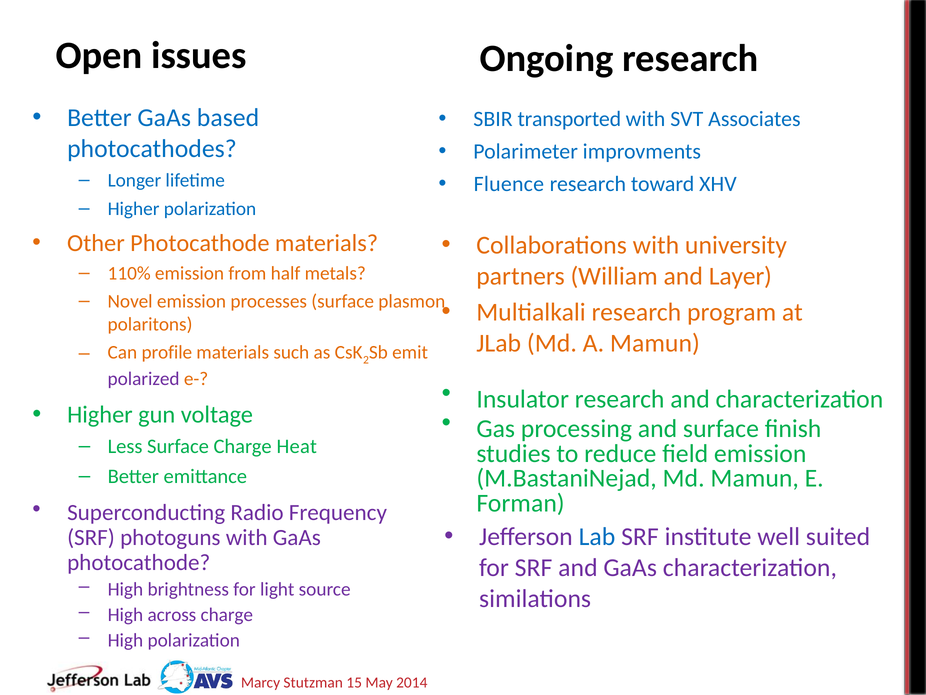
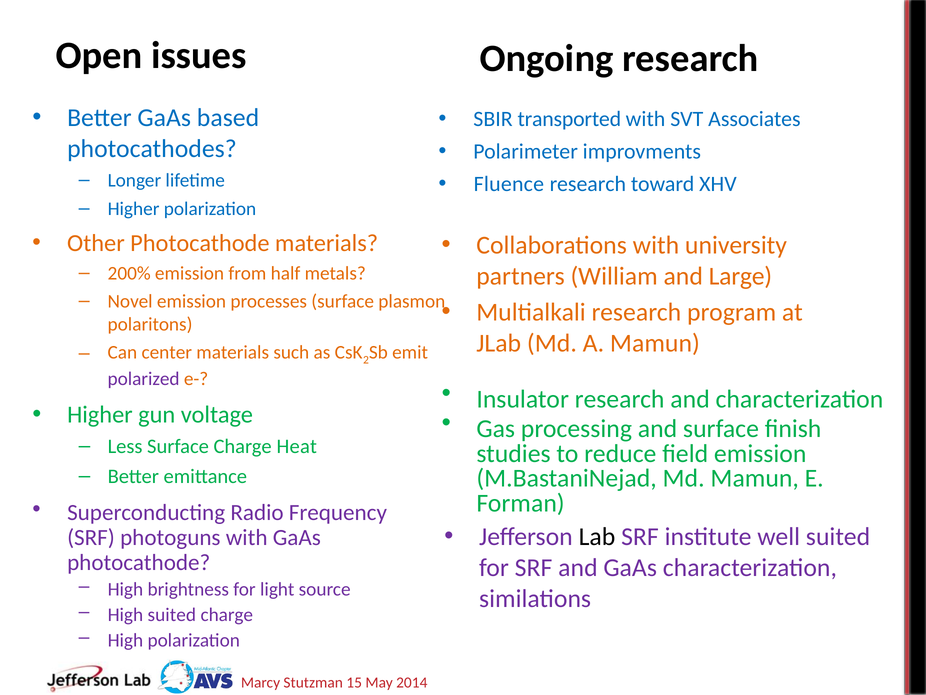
110%: 110% -> 200%
Layer: Layer -> Large
profile: profile -> center
Lab colour: blue -> black
High across: across -> suited
